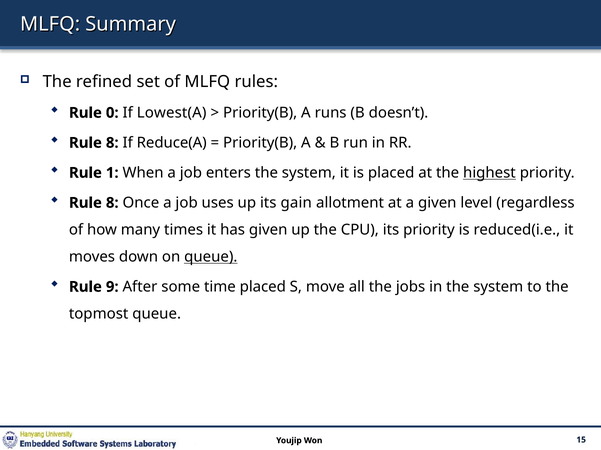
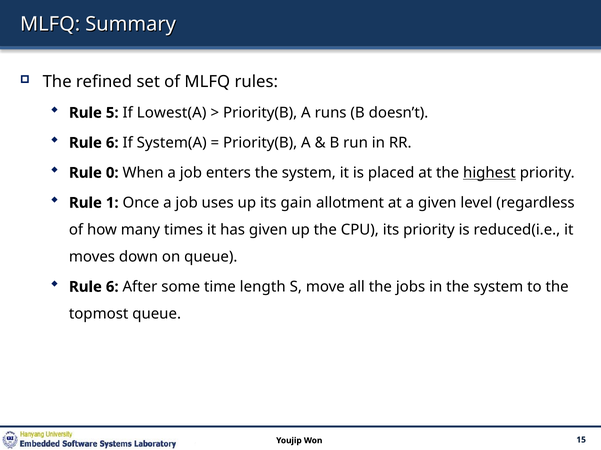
0: 0 -> 5
8 at (112, 143): 8 -> 6
Reduce(A: Reduce(A -> System(A
1: 1 -> 0
8 at (112, 203): 8 -> 1
queue at (211, 257) underline: present -> none
9 at (112, 287): 9 -> 6
time placed: placed -> length
